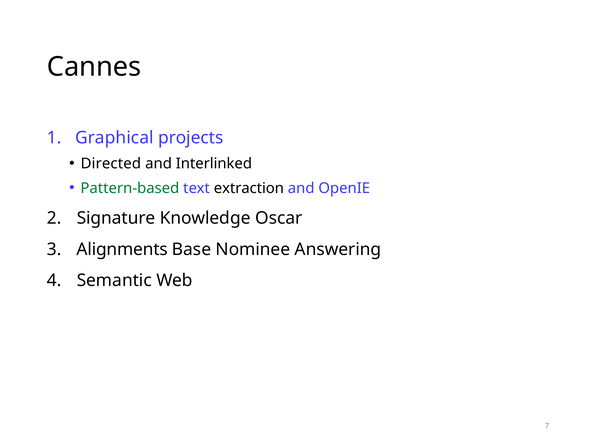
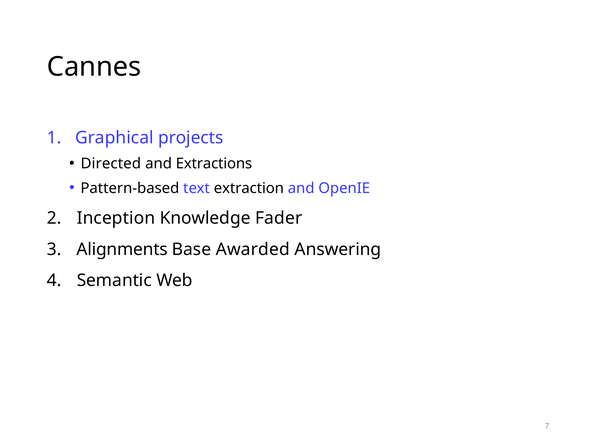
Interlinked: Interlinked -> Extractions
Pattern-based colour: green -> black
Signature: Signature -> Inception
Oscar: Oscar -> Fader
Nominee: Nominee -> Awarded
